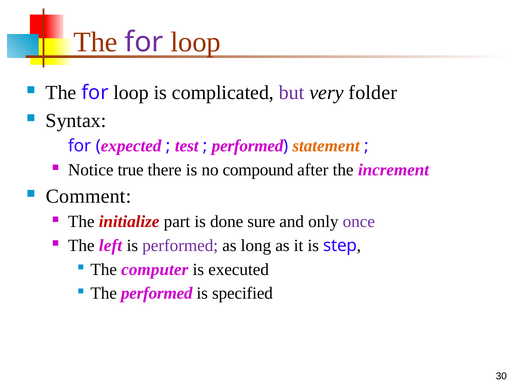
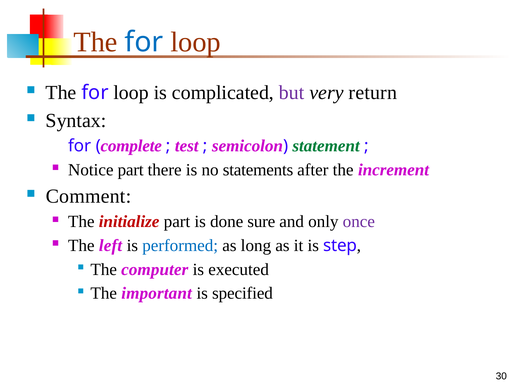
for at (144, 42) colour: purple -> blue
folder: folder -> return
expected: expected -> complete
performed at (248, 146): performed -> semicolon
statement colour: orange -> green
Notice true: true -> part
compound: compound -> statements
performed at (180, 246) colour: purple -> blue
The performed: performed -> important
